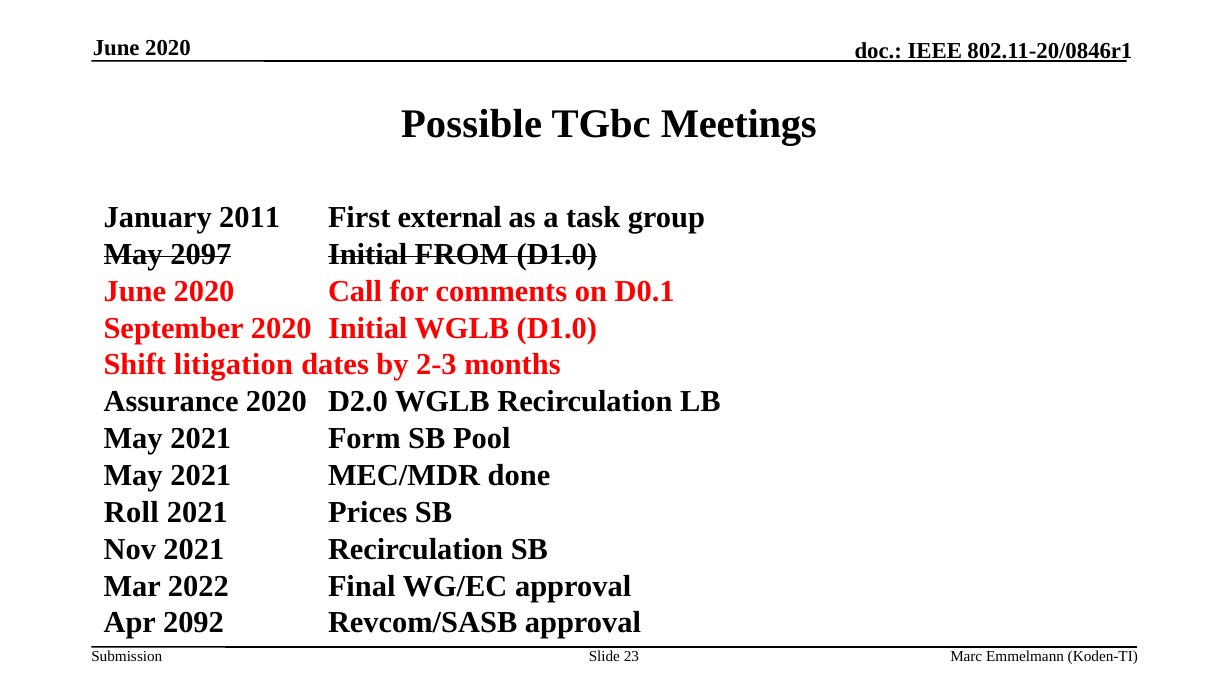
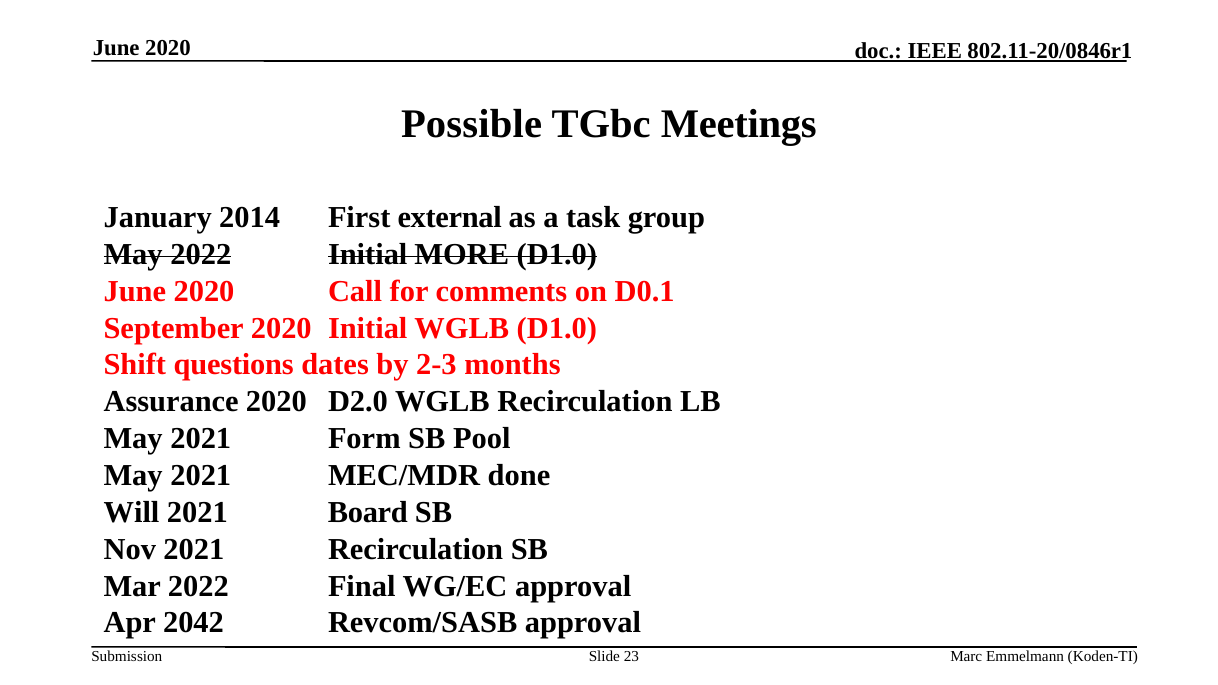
2011: 2011 -> 2014
May 2097: 2097 -> 2022
FROM: FROM -> MORE
litigation: litigation -> questions
Roll: Roll -> Will
Prices: Prices -> Board
2092: 2092 -> 2042
